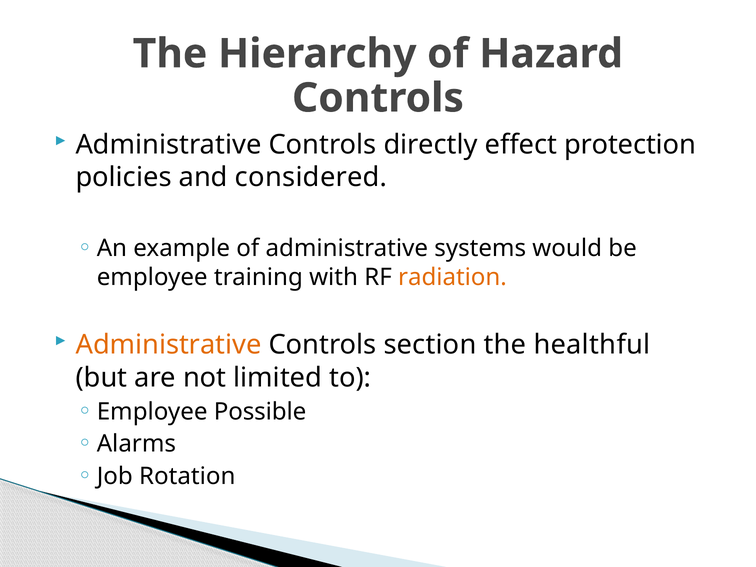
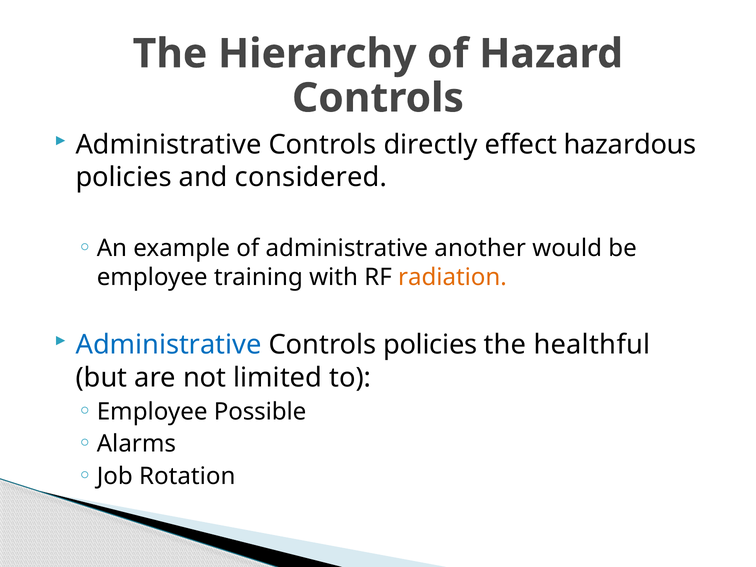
protection: protection -> hazardous
systems: systems -> another
Administrative at (169, 345) colour: orange -> blue
Controls section: section -> policies
